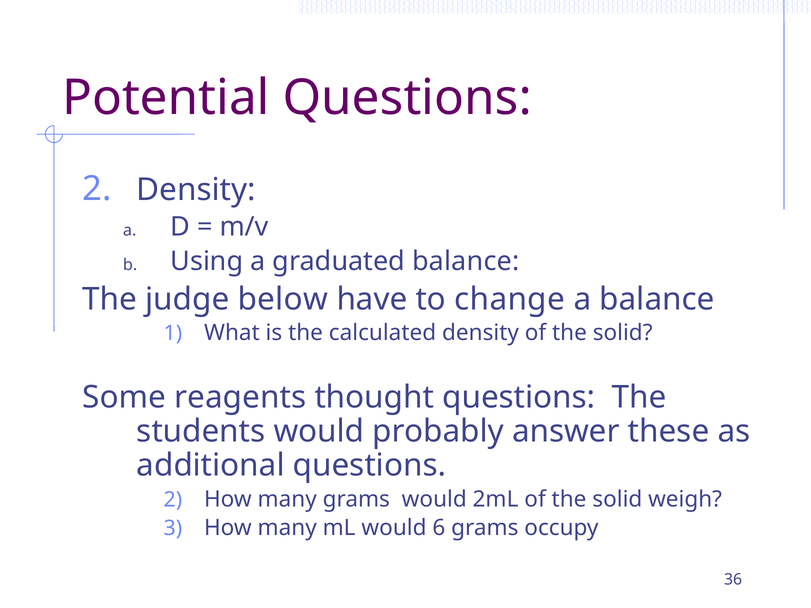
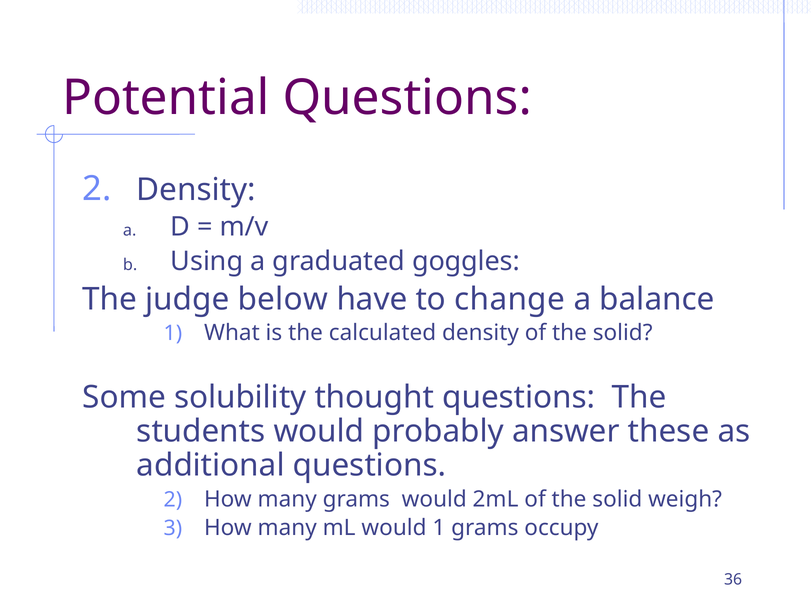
graduated balance: balance -> goggles
reagents: reagents -> solubility
would 6: 6 -> 1
